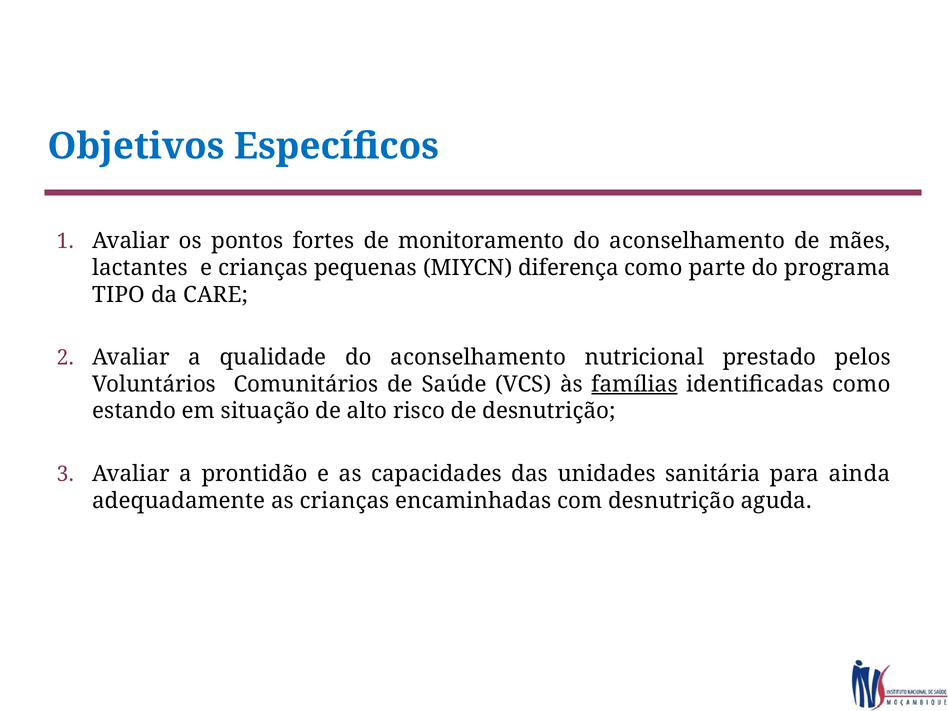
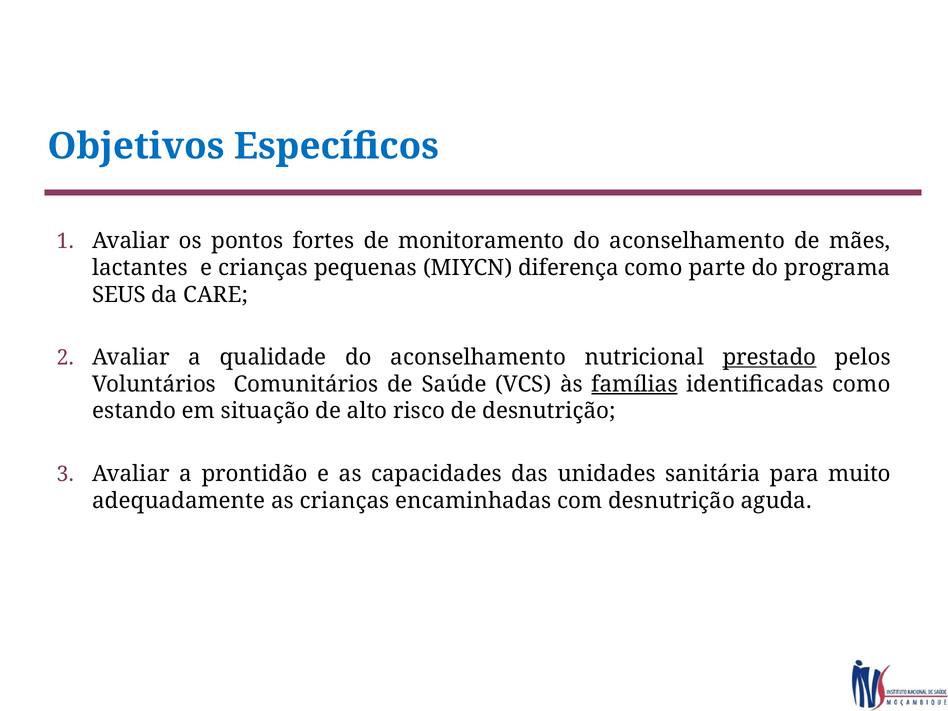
TIPO: TIPO -> SEUS
prestado underline: none -> present
ainda: ainda -> muito
